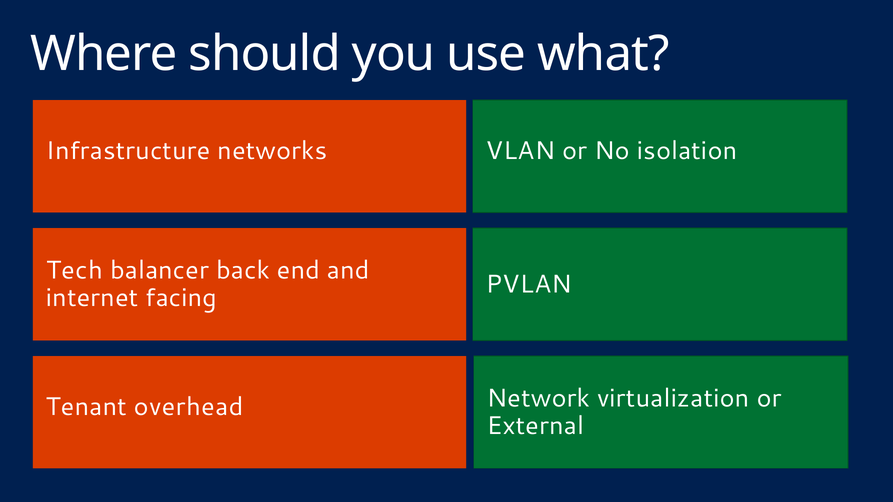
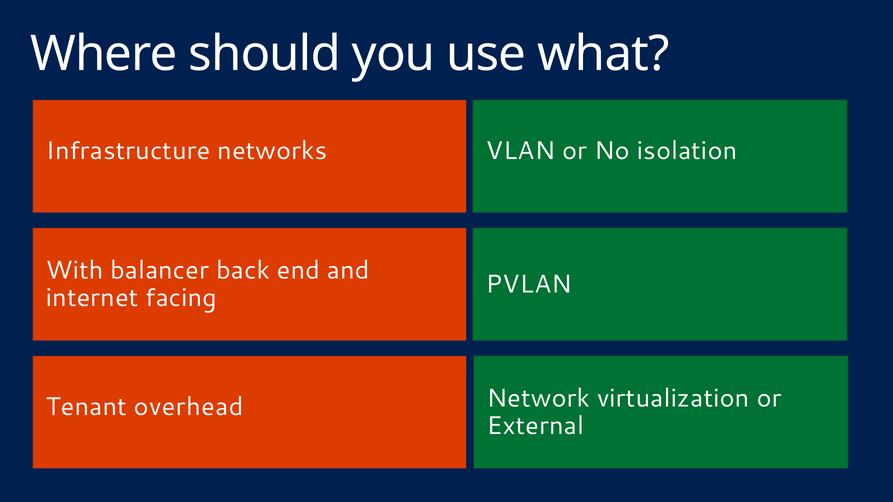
Tech: Tech -> With
